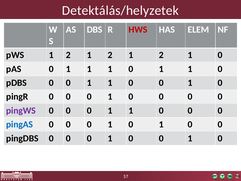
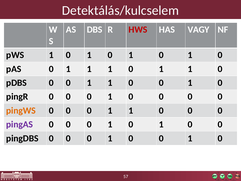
Detektálás/helyzetek: Detektálás/helyzetek -> Detektálás/kulcselem
ELEM: ELEM -> VAGY
pWS 1 2: 2 -> 0
2 at (110, 55): 2 -> 0
2 at (161, 55): 2 -> 0
pingWS colour: purple -> orange
pingAS colour: blue -> purple
